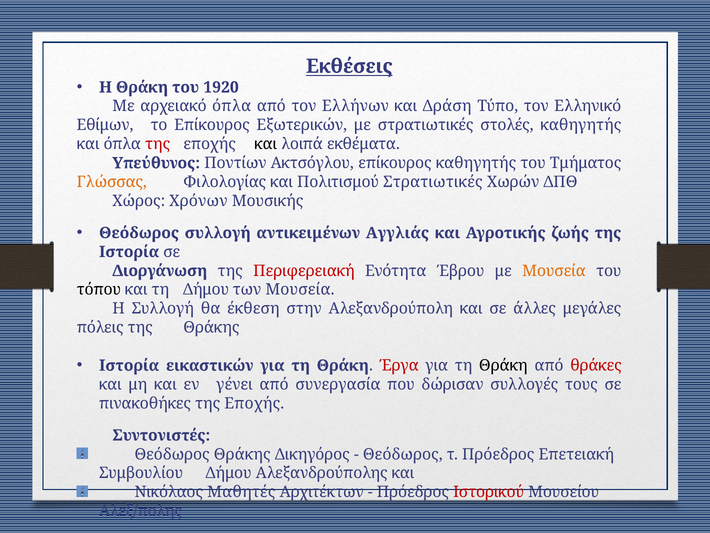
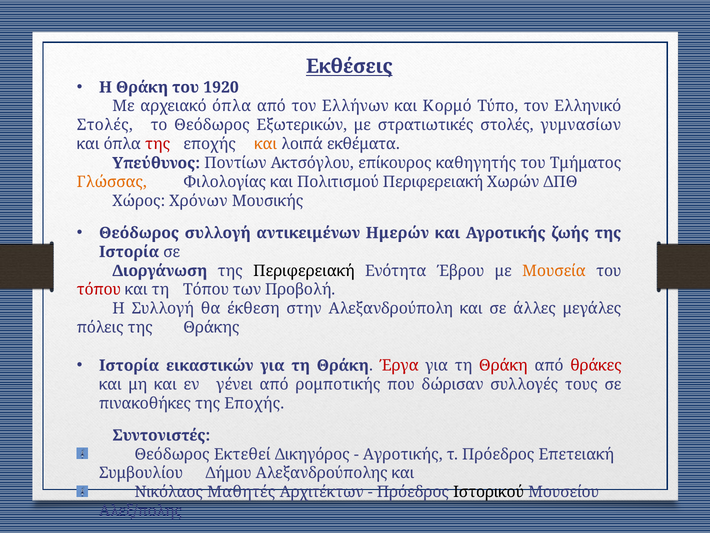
Δράση: Δράση -> Κορμό
Εθίμων at (105, 125): Εθίμων -> Στολές
το Επίκουρος: Επίκουρος -> Θεόδωρος
στολές καθηγητής: καθηγητής -> γυμνασίων
και at (266, 144) colour: black -> orange
Πολιτισμού Στρατιωτικές: Στρατιωτικές -> Περιφερειακή
Αγγλιάς: Αγγλιάς -> Ημερών
Περιφερειακή at (304, 271) colour: red -> black
τόπου at (99, 290) colour: black -> red
τη Δήμου: Δήμου -> Τόπου
των Μουσεία: Μουσεία -> Προβολή
Θράκη at (503, 365) colour: black -> red
συνεργασία: συνεργασία -> ρομποτικής
Θεόδωρος Θράκης: Θράκης -> Εκτεθεί
Θεόδωρος at (403, 454): Θεόδωρος -> Αγροτικής
Ιστορικού colour: red -> black
